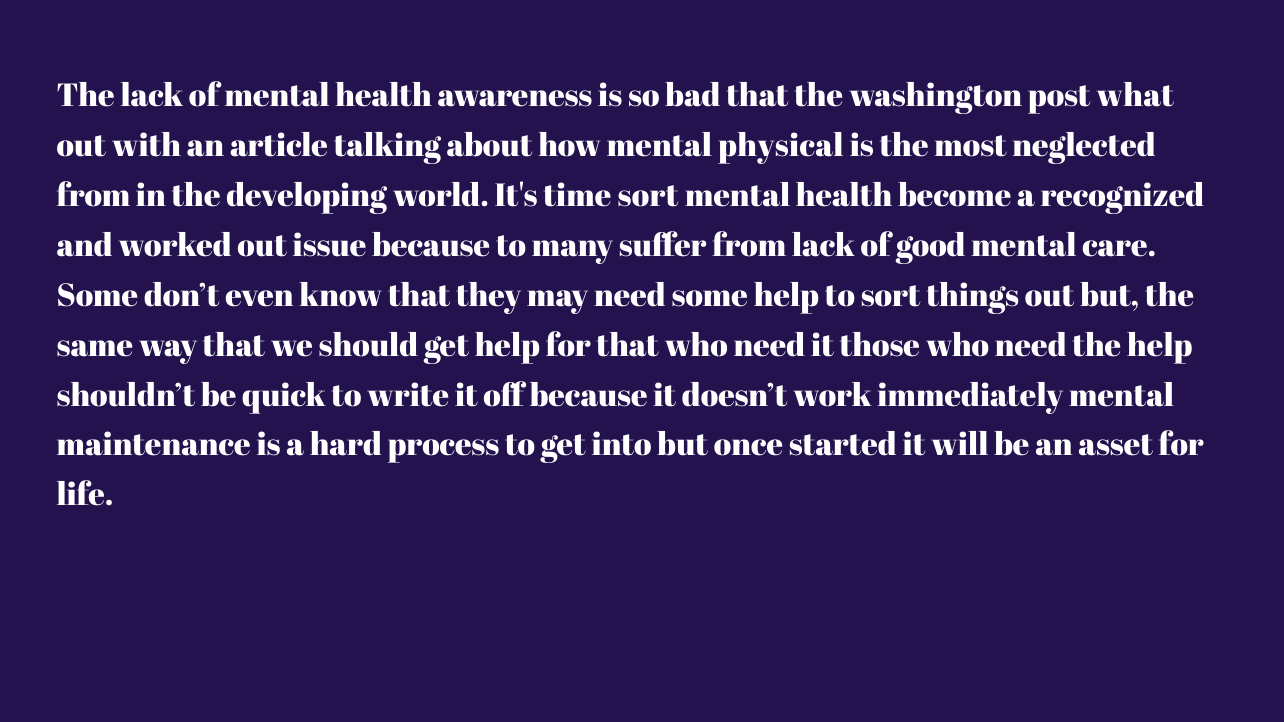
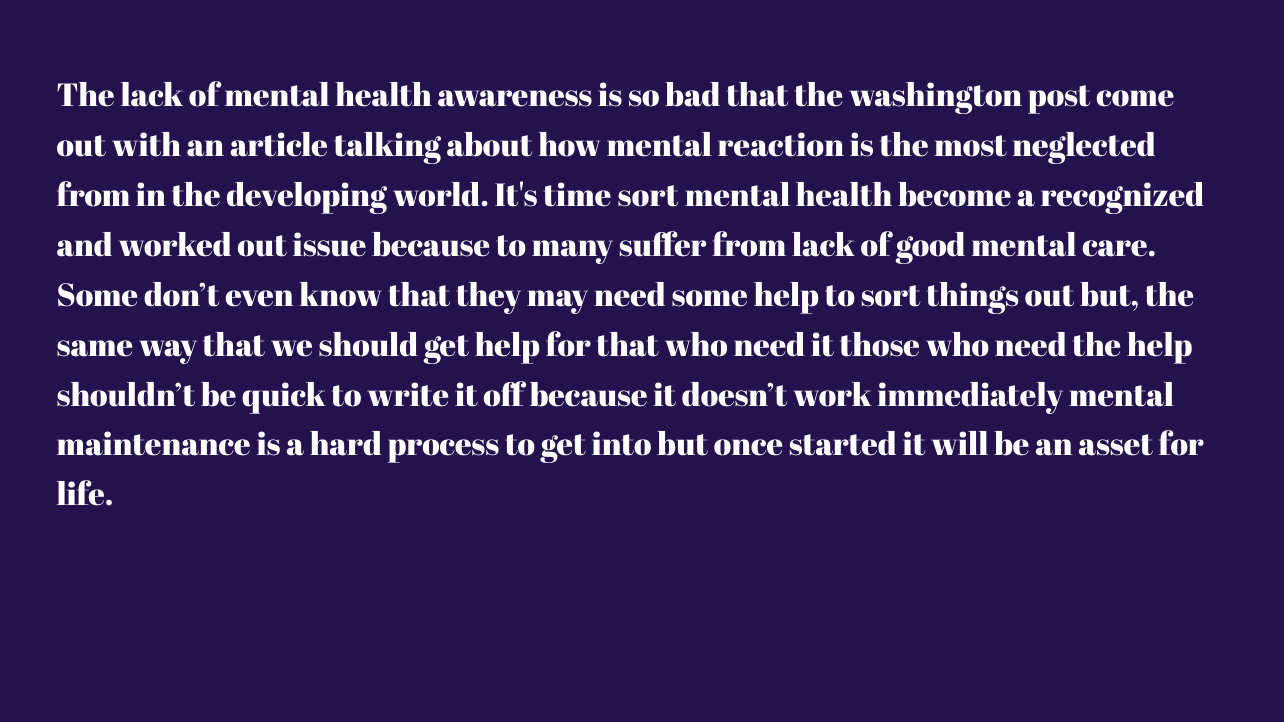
what: what -> come
physical: physical -> reaction
